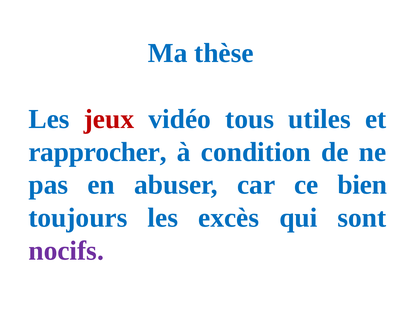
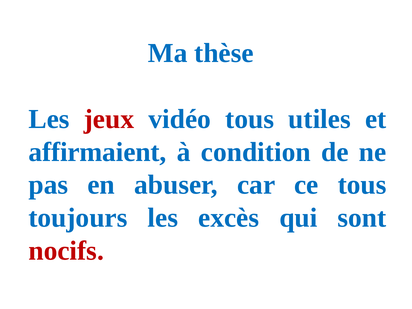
rapprocher: rapprocher -> affirmaient
ce bien: bien -> tous
nocifs colour: purple -> red
